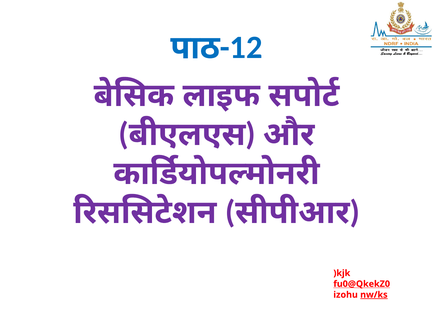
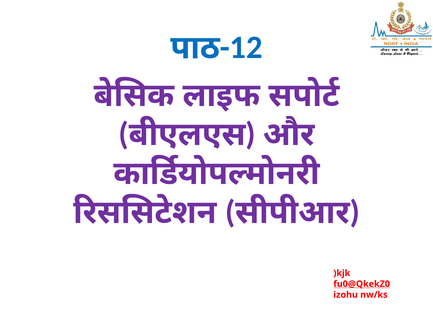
nw/ks underline: present -> none
